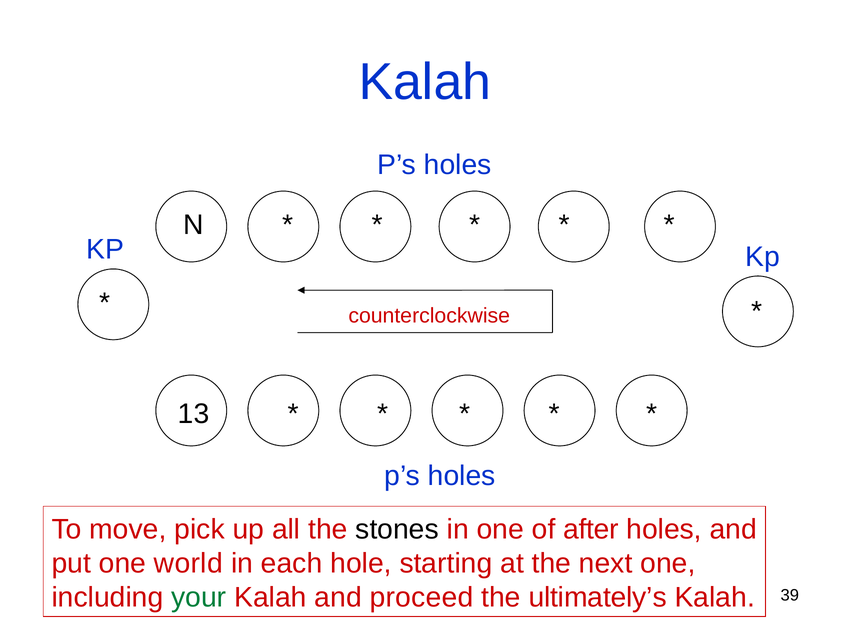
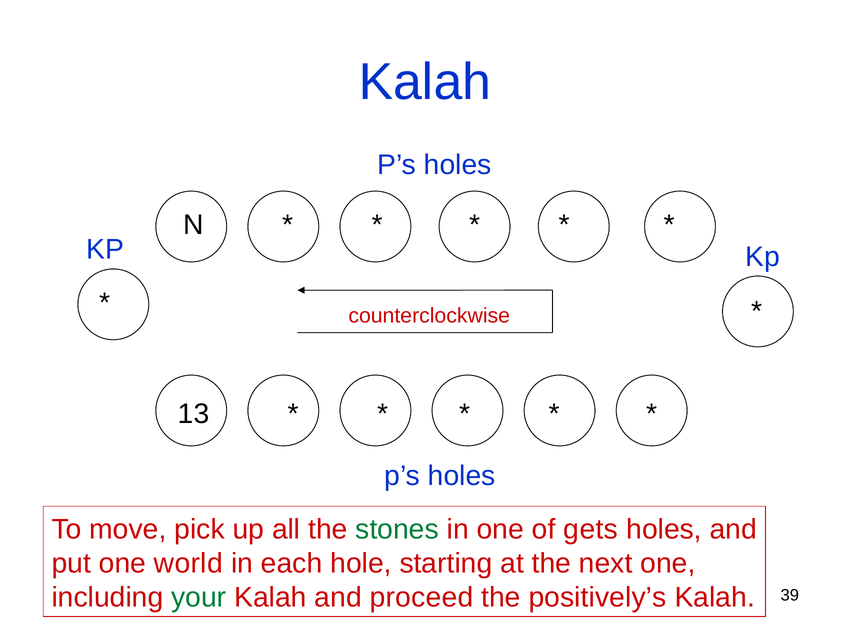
stones colour: black -> green
after: after -> gets
ultimately’s: ultimately’s -> positively’s
